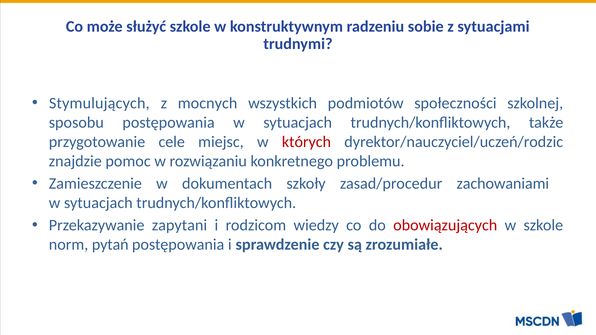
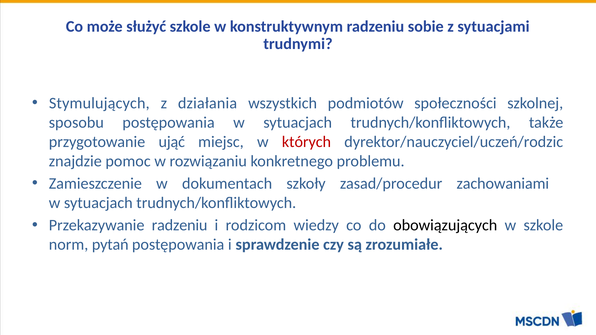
mocnych: mocnych -> działania
cele: cele -> ująć
Przekazywanie zapytani: zapytani -> radzeniu
obowiązujących colour: red -> black
